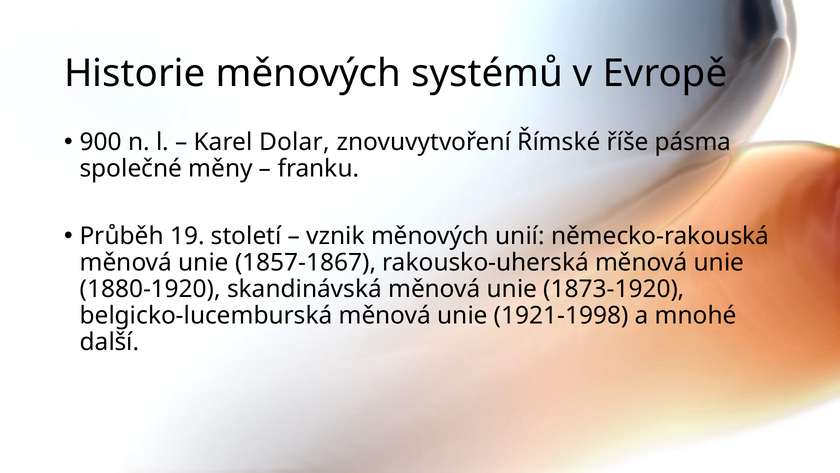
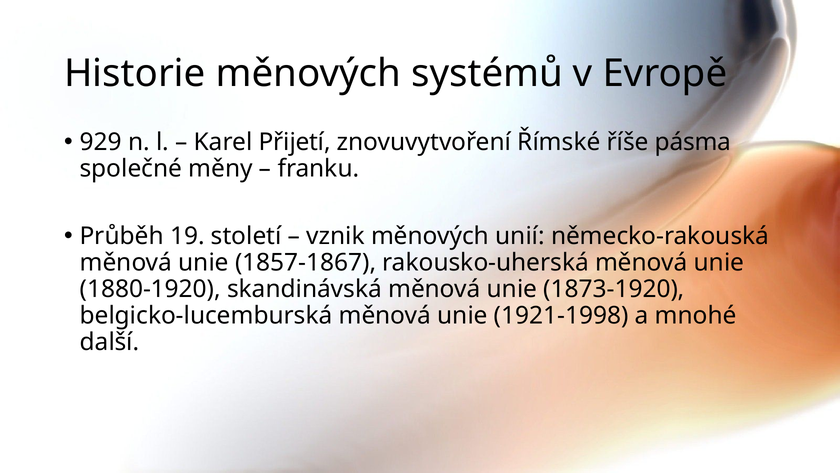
900: 900 -> 929
Dolar: Dolar -> Přijetí
